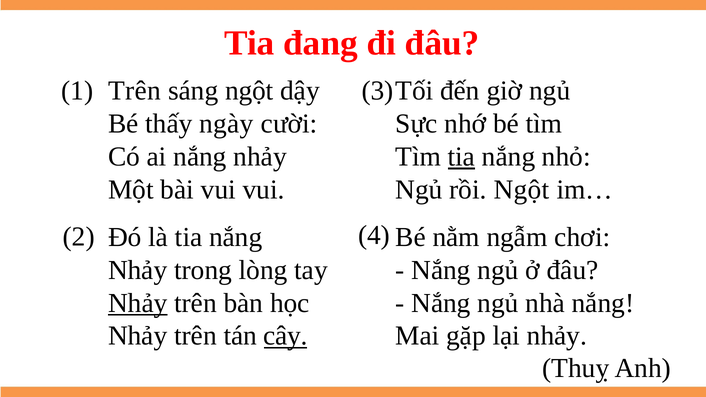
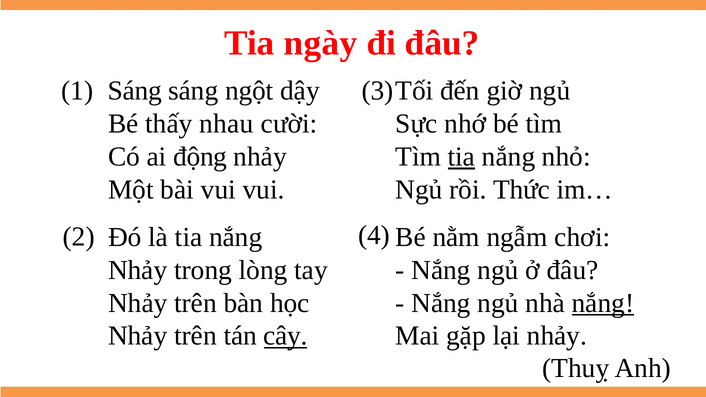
đang: đang -> ngày
Trên at (135, 91): Trên -> Sáng
ngày: ngày -> nhau
ai nắng: nắng -> động
rồi Ngột: Ngột -> Thức
Nhảy at (138, 303) underline: present -> none
nắng at (603, 303) underline: none -> present
